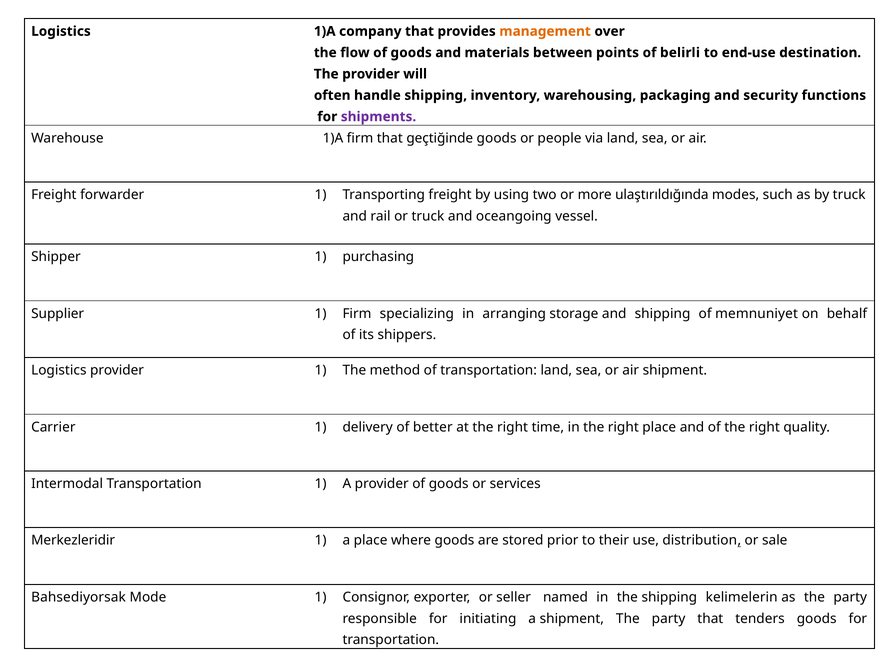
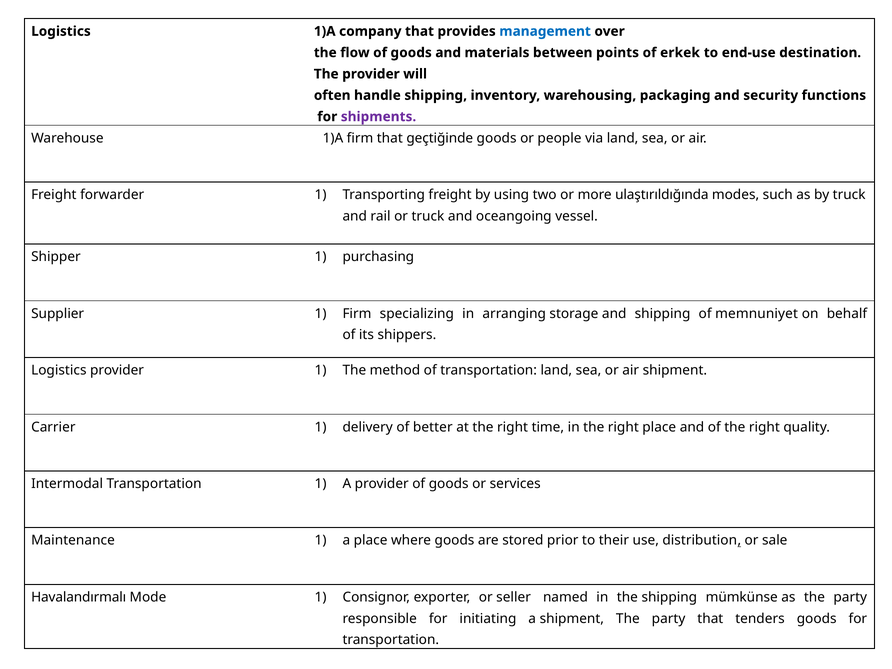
management colour: orange -> blue
belirli: belirli -> erkek
Merkezleridir: Merkezleridir -> Maintenance
Bahsediyorsak: Bahsediyorsak -> Havalandırmalı
kelimelerin: kelimelerin -> mümkünse
